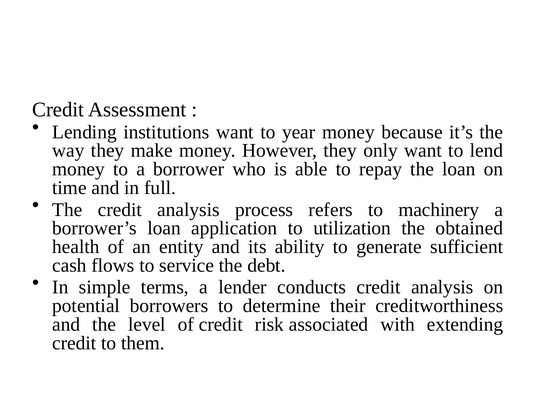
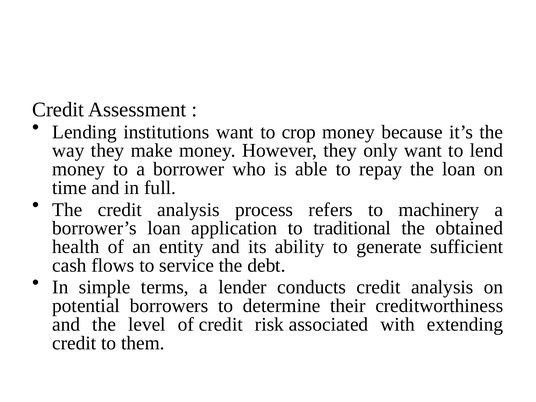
year: year -> crop
utilization: utilization -> traditional
